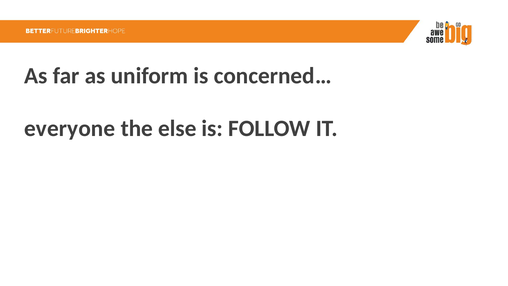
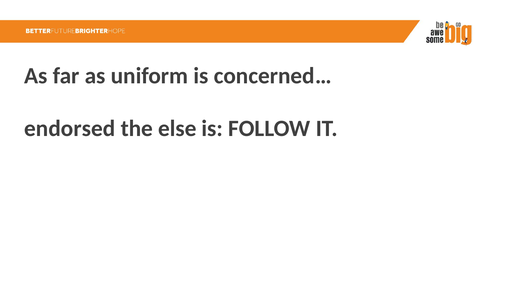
everyone: everyone -> endorsed
